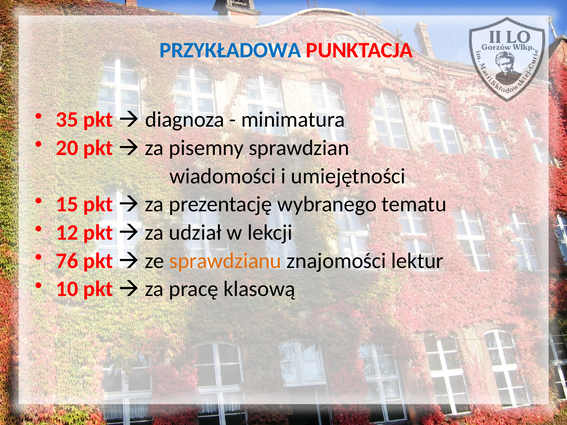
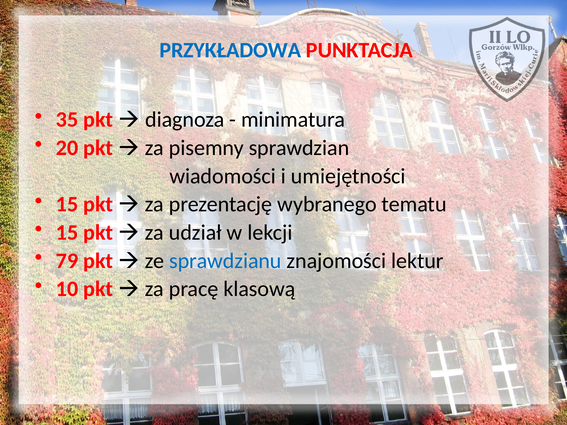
12 at (67, 233): 12 -> 15
76: 76 -> 79
sprawdzianu colour: orange -> blue
